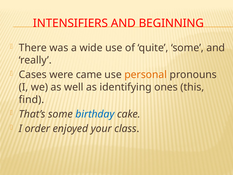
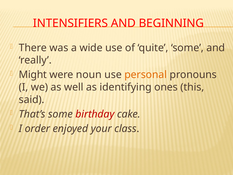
Cases: Cases -> Might
came: came -> noun
find: find -> said
birthday colour: blue -> red
